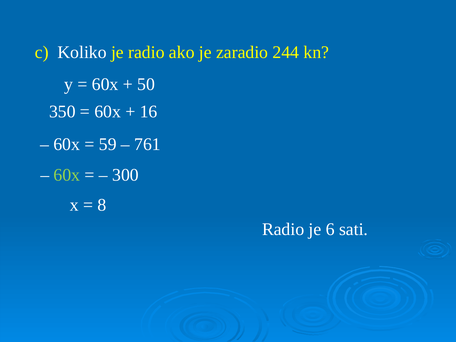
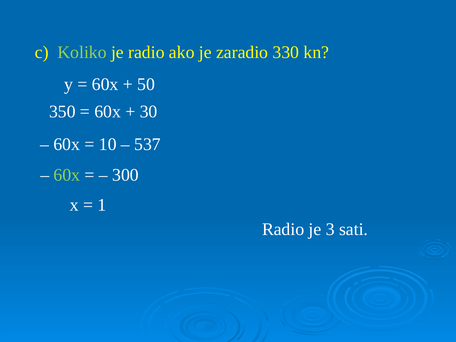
Koliko colour: white -> light green
244: 244 -> 330
16: 16 -> 30
59: 59 -> 10
761: 761 -> 537
8: 8 -> 1
6: 6 -> 3
